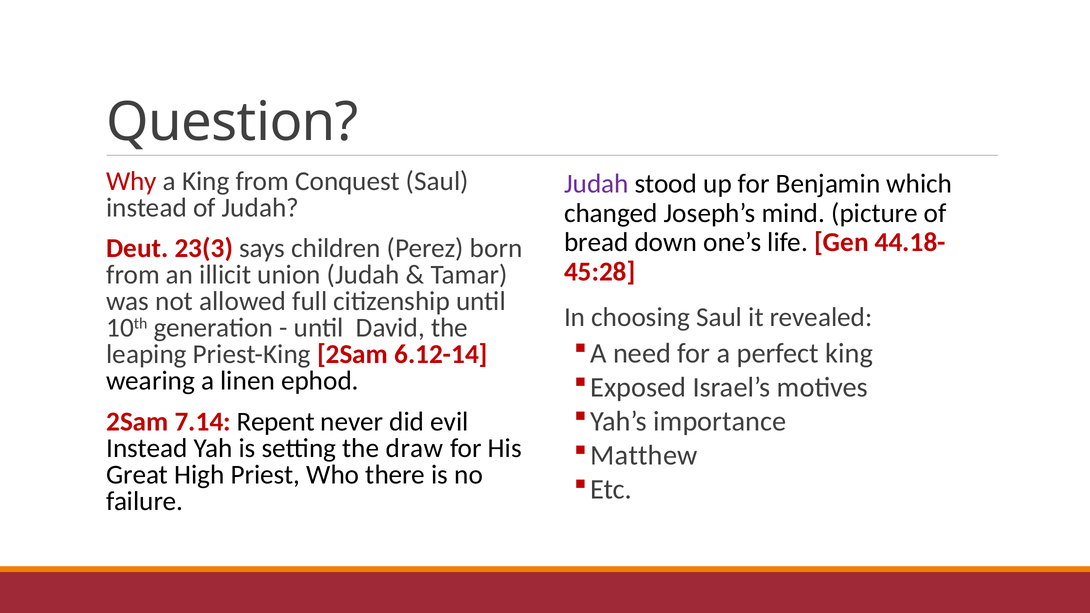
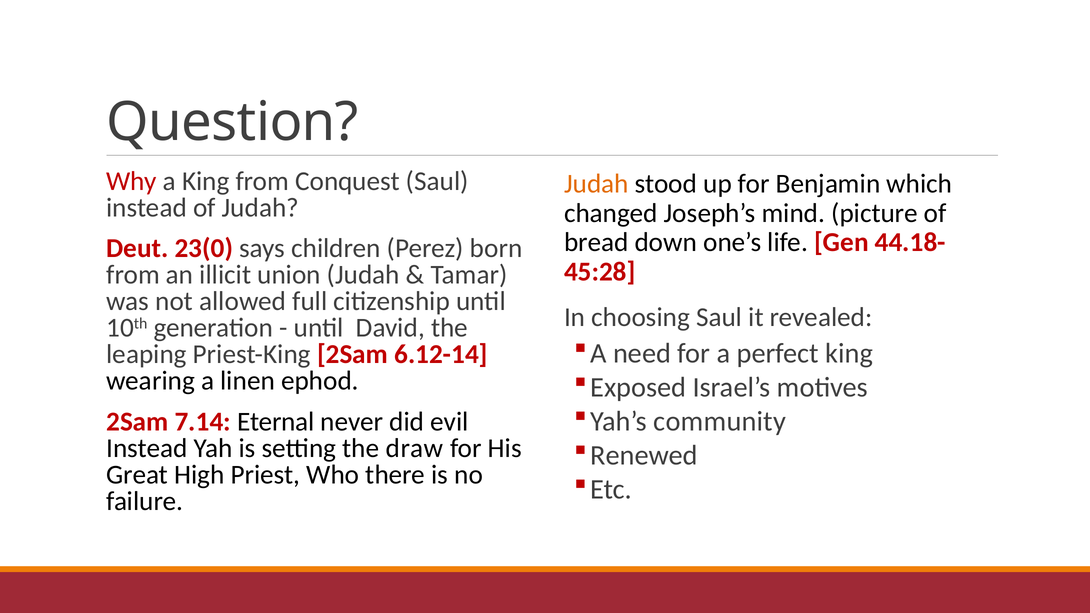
Judah at (596, 184) colour: purple -> orange
23(3: 23(3 -> 23(0
importance: importance -> community
Repent: Repent -> Eternal
Matthew: Matthew -> Renewed
